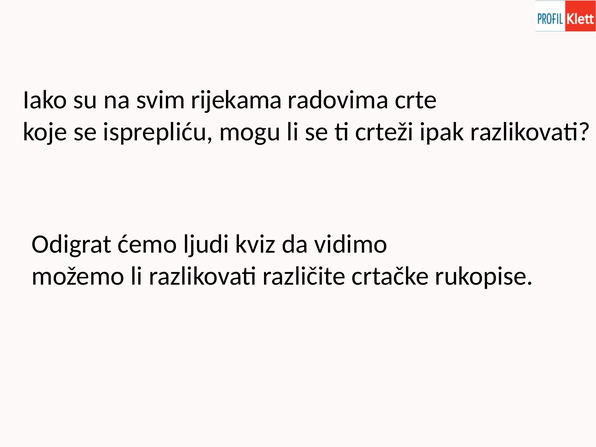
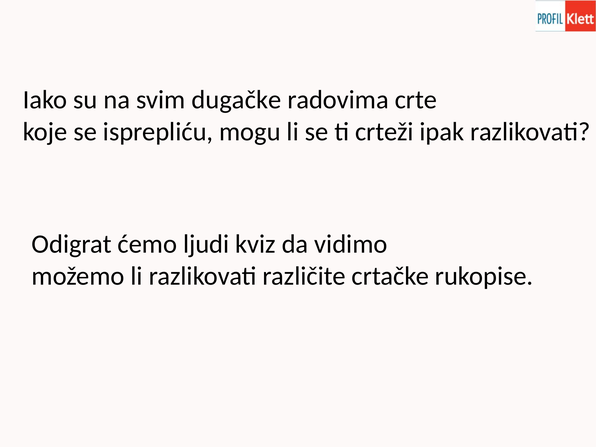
rijekama: rijekama -> dugačke
